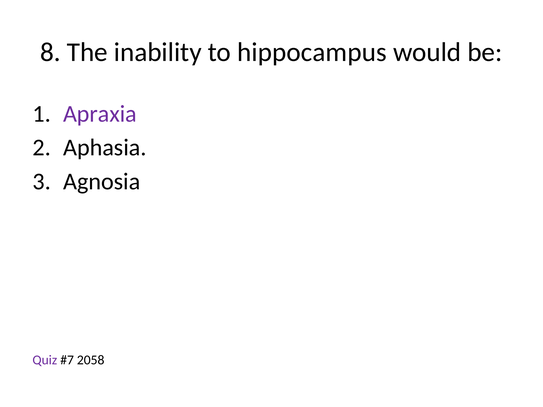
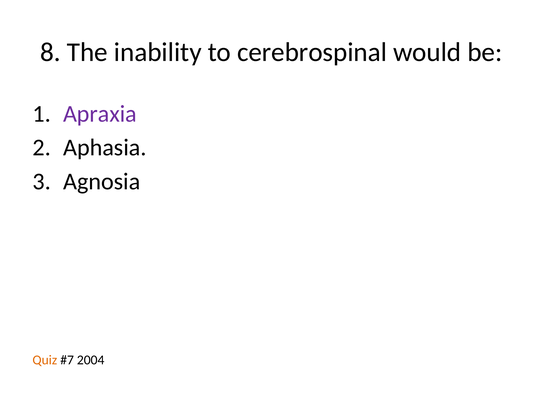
hippocampus: hippocampus -> cerebrospinal
Quiz colour: purple -> orange
2058: 2058 -> 2004
